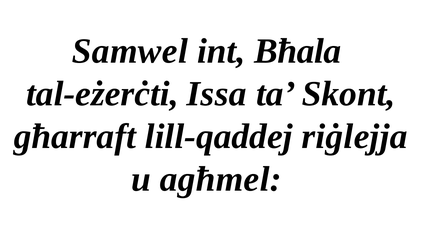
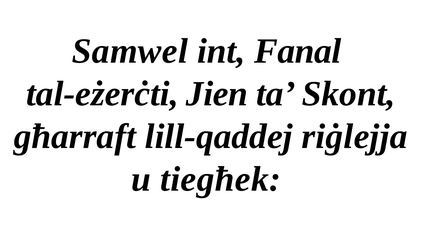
Bħala: Bħala -> Fanal
Issa: Issa -> Jien
agħmel: agħmel -> tiegħek
